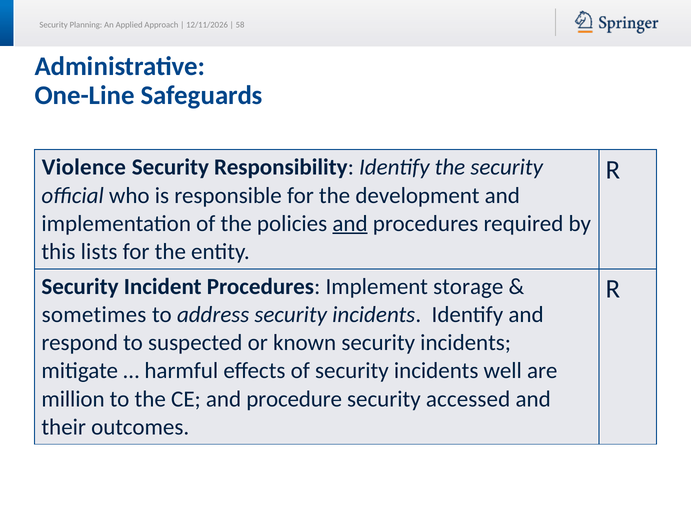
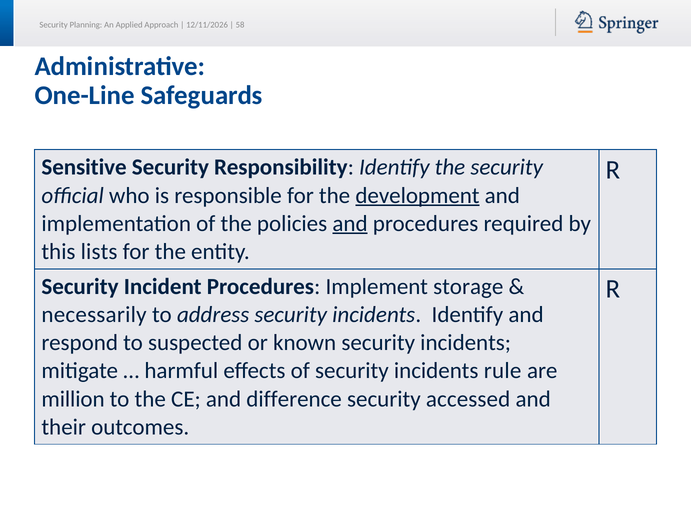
Violence: Violence -> Sensitive
development underline: none -> present
sometimes: sometimes -> necessarily
well: well -> rule
procedure: procedure -> difference
